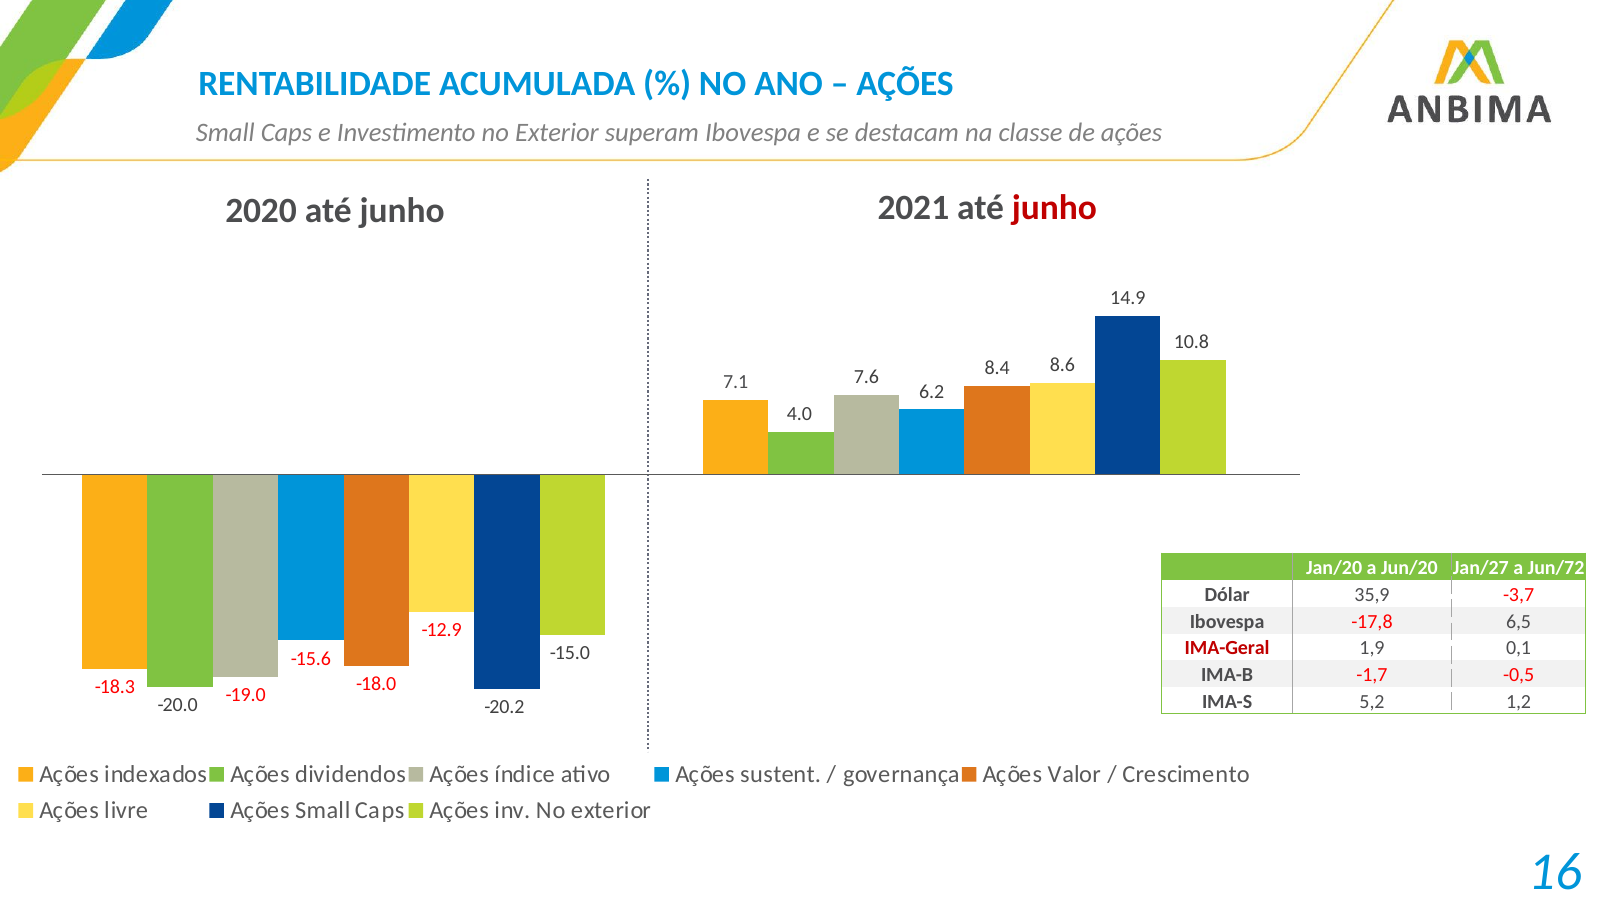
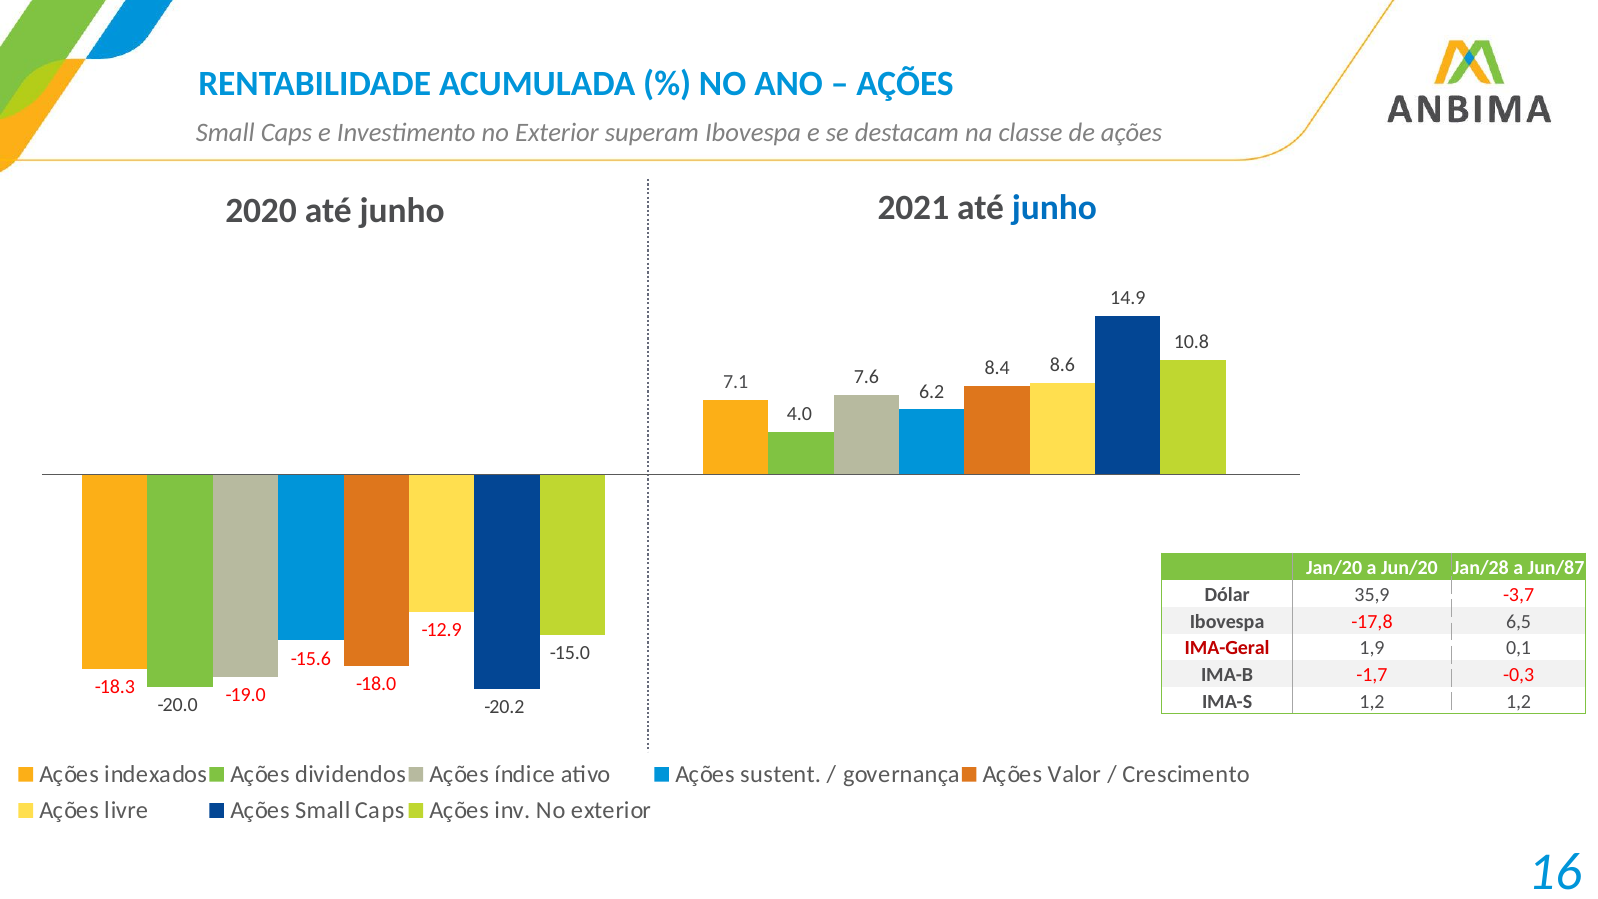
junho at (1054, 208) colour: red -> blue
Jan/27: Jan/27 -> Jan/28
Jun/72: Jun/72 -> Jun/87
-0,5: -0,5 -> -0,3
IMA-S 5,2: 5,2 -> 1,2
